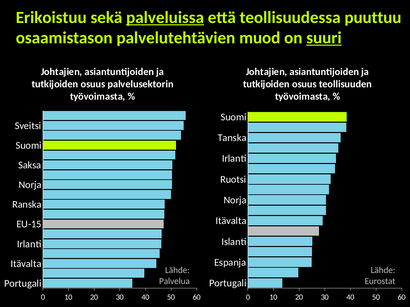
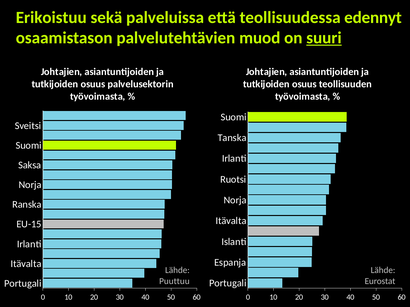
palveluissa underline: present -> none
puuttuu: puuttuu -> edennyt
Palvelua: Palvelua -> Puuttuu
